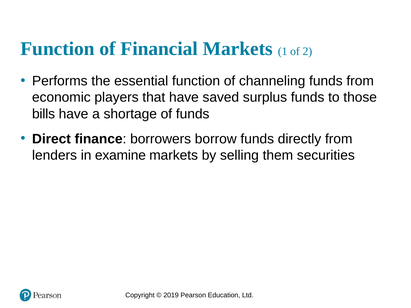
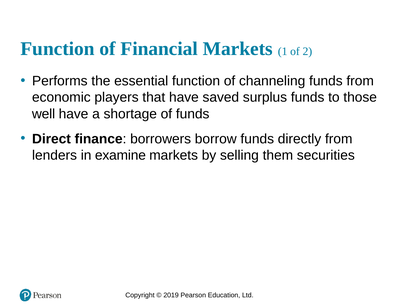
bills: bills -> well
